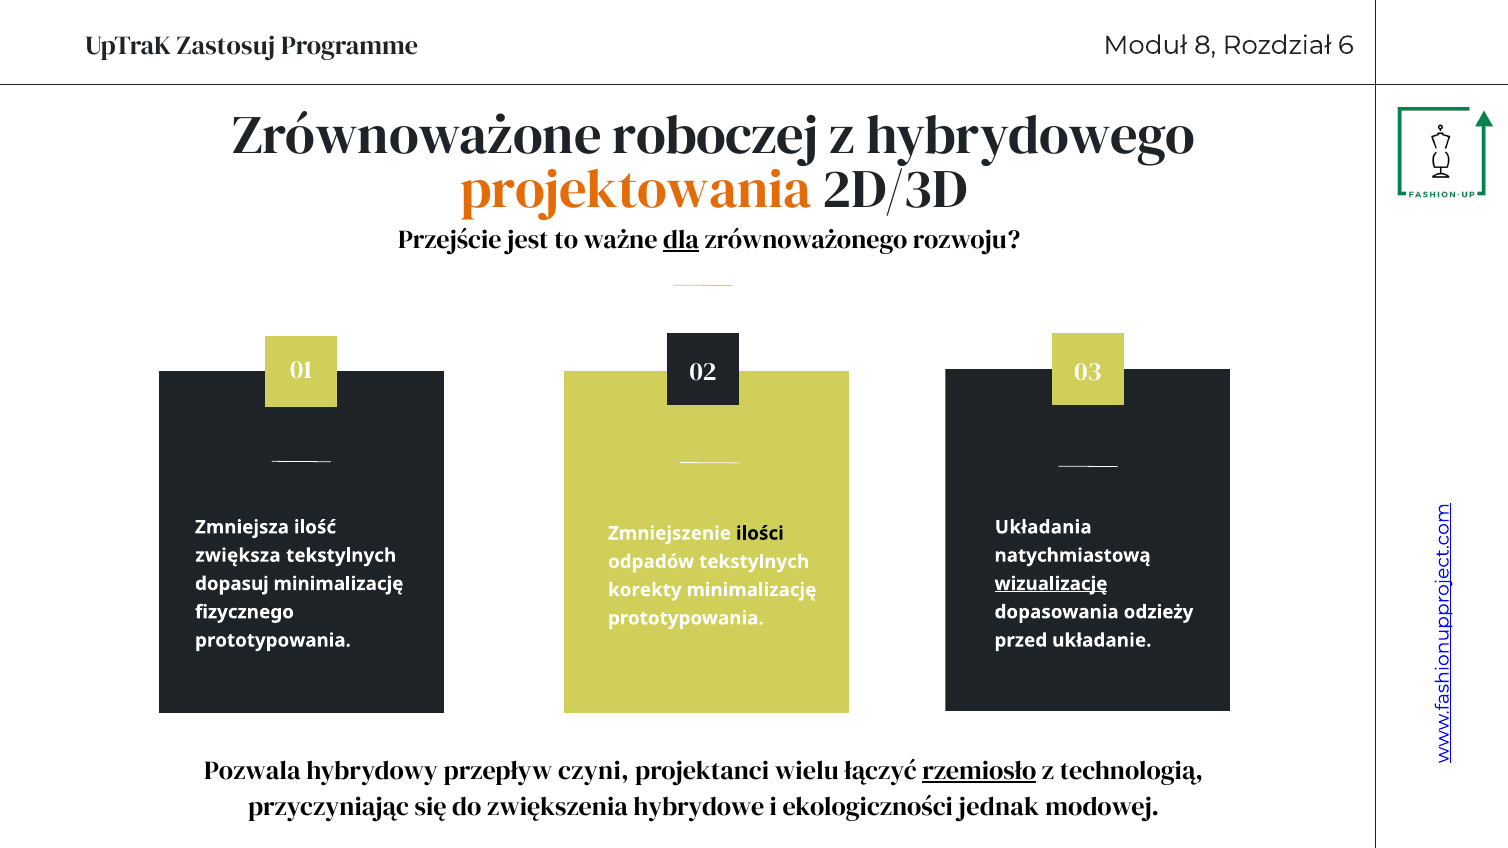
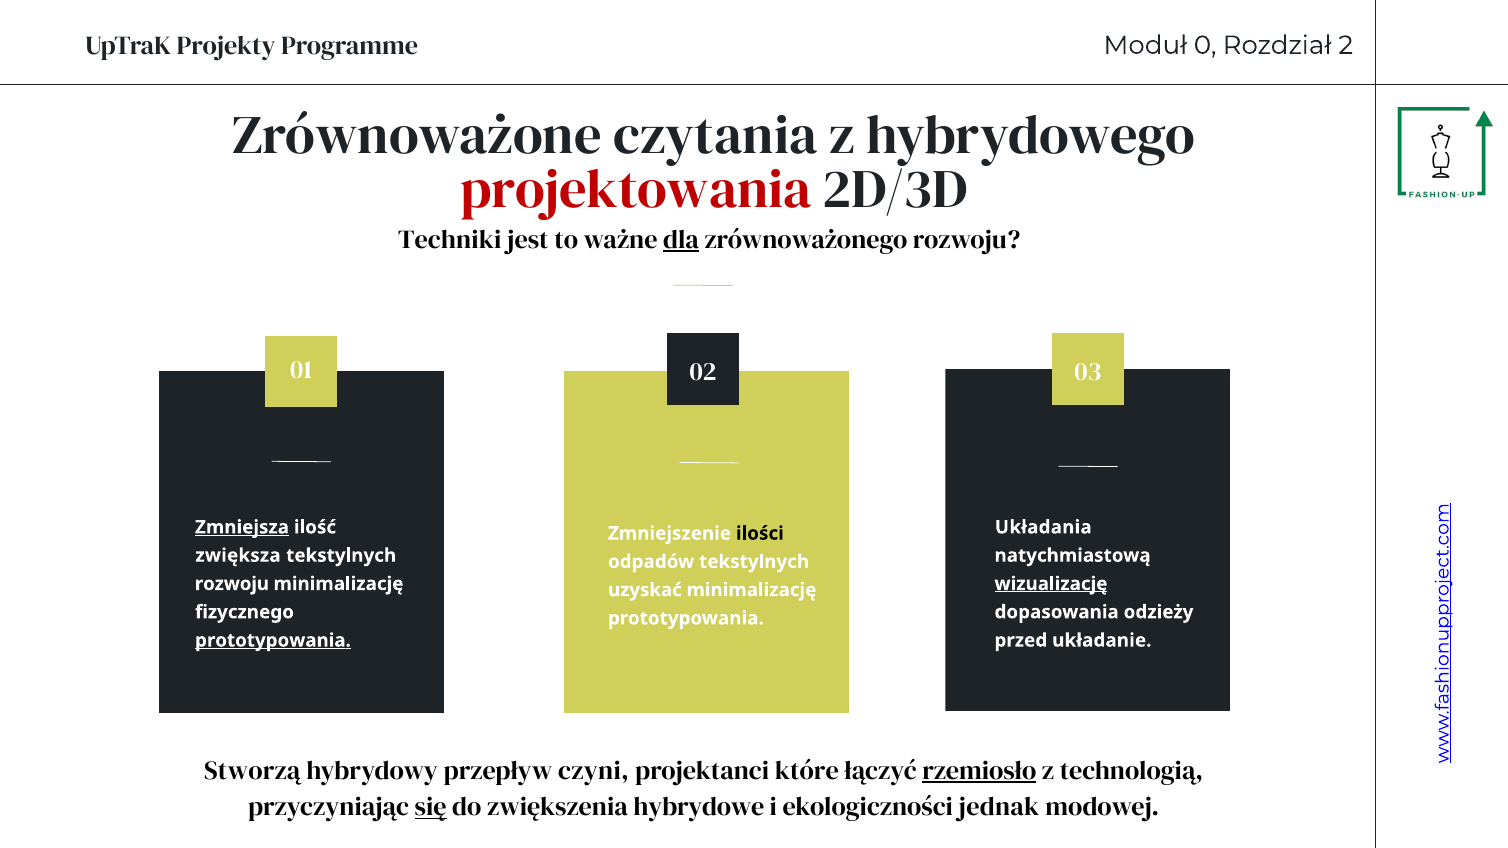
Zastosuj: Zastosuj -> Projekty
8: 8 -> 0
6: 6 -> 2
roboczej: roboczej -> czytania
projektowania colour: orange -> red
Przejście: Przejście -> Techniki
Zmniejsza underline: none -> present
dopasuj at (232, 584): dopasuj -> rozwoju
korekty: korekty -> uzyskać
prototypowania at (273, 641) underline: none -> present
Pozwala: Pozwala -> Stworzą
wielu: wielu -> które
się underline: none -> present
